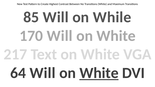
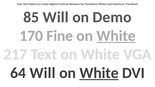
While: While -> Demo
170 Will: Will -> Fine
White at (116, 36) underline: none -> present
